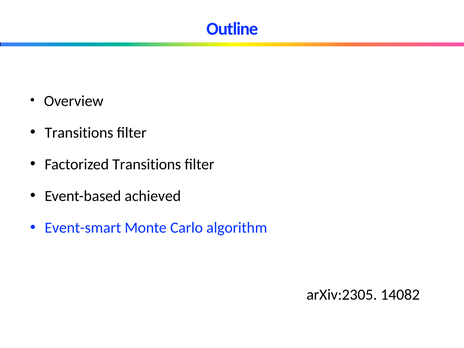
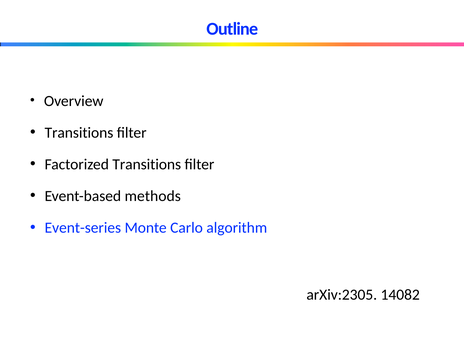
achieved: achieved -> methods
Event-smart: Event-smart -> Event-series
